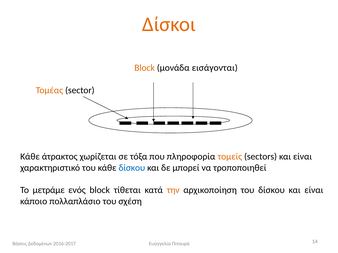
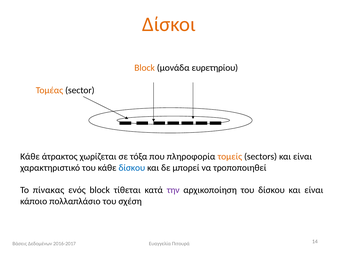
εισάγονται: εισάγονται -> ευρετηρίου
μετράμε: μετράμε -> πίνακας
την colour: orange -> purple
